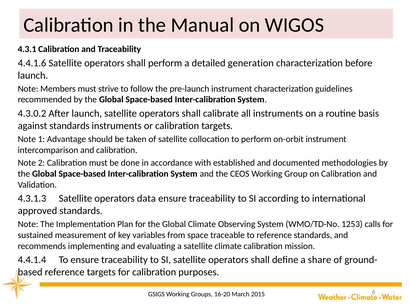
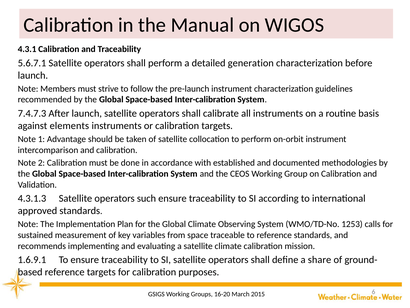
4.4.1.6: 4.4.1.6 -> 5.6.7.1
4.3.0.2: 4.3.0.2 -> 7.4.7.3
against standards: standards -> elements
data: data -> such
4.4.1.4: 4.4.1.4 -> 1.6.9.1
